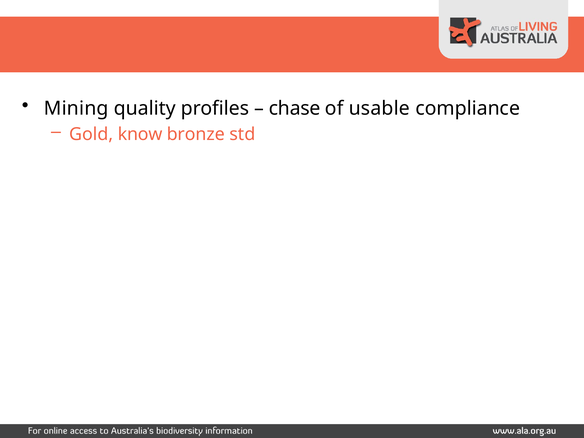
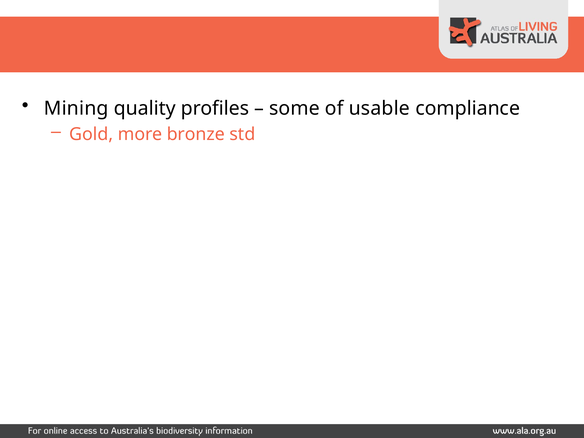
chase: chase -> some
know: know -> more
